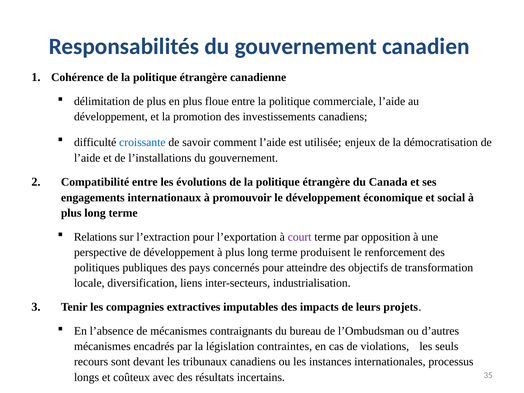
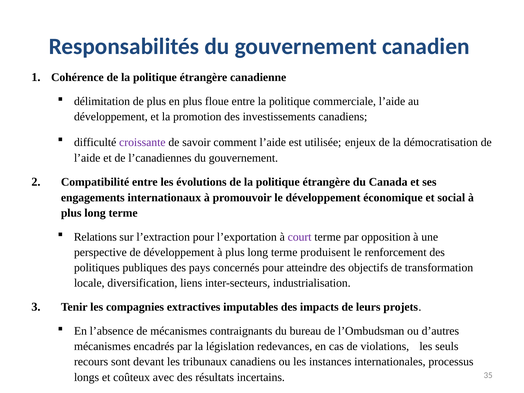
croissante colour: blue -> purple
l’installations: l’installations -> l’canadiennes
contraintes: contraintes -> redevances
